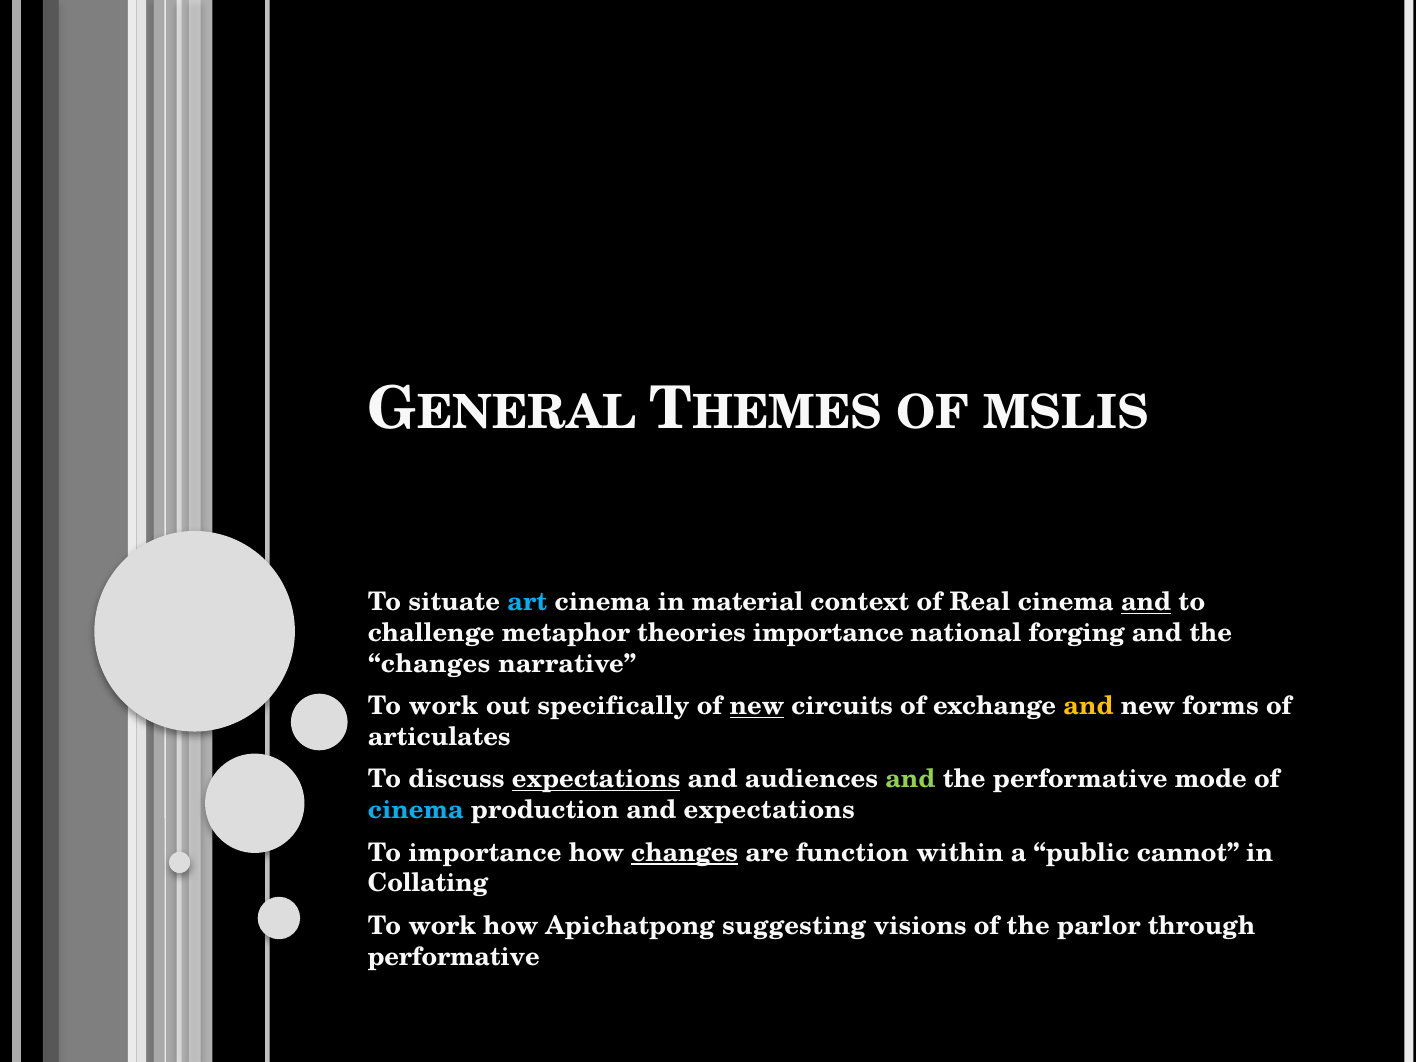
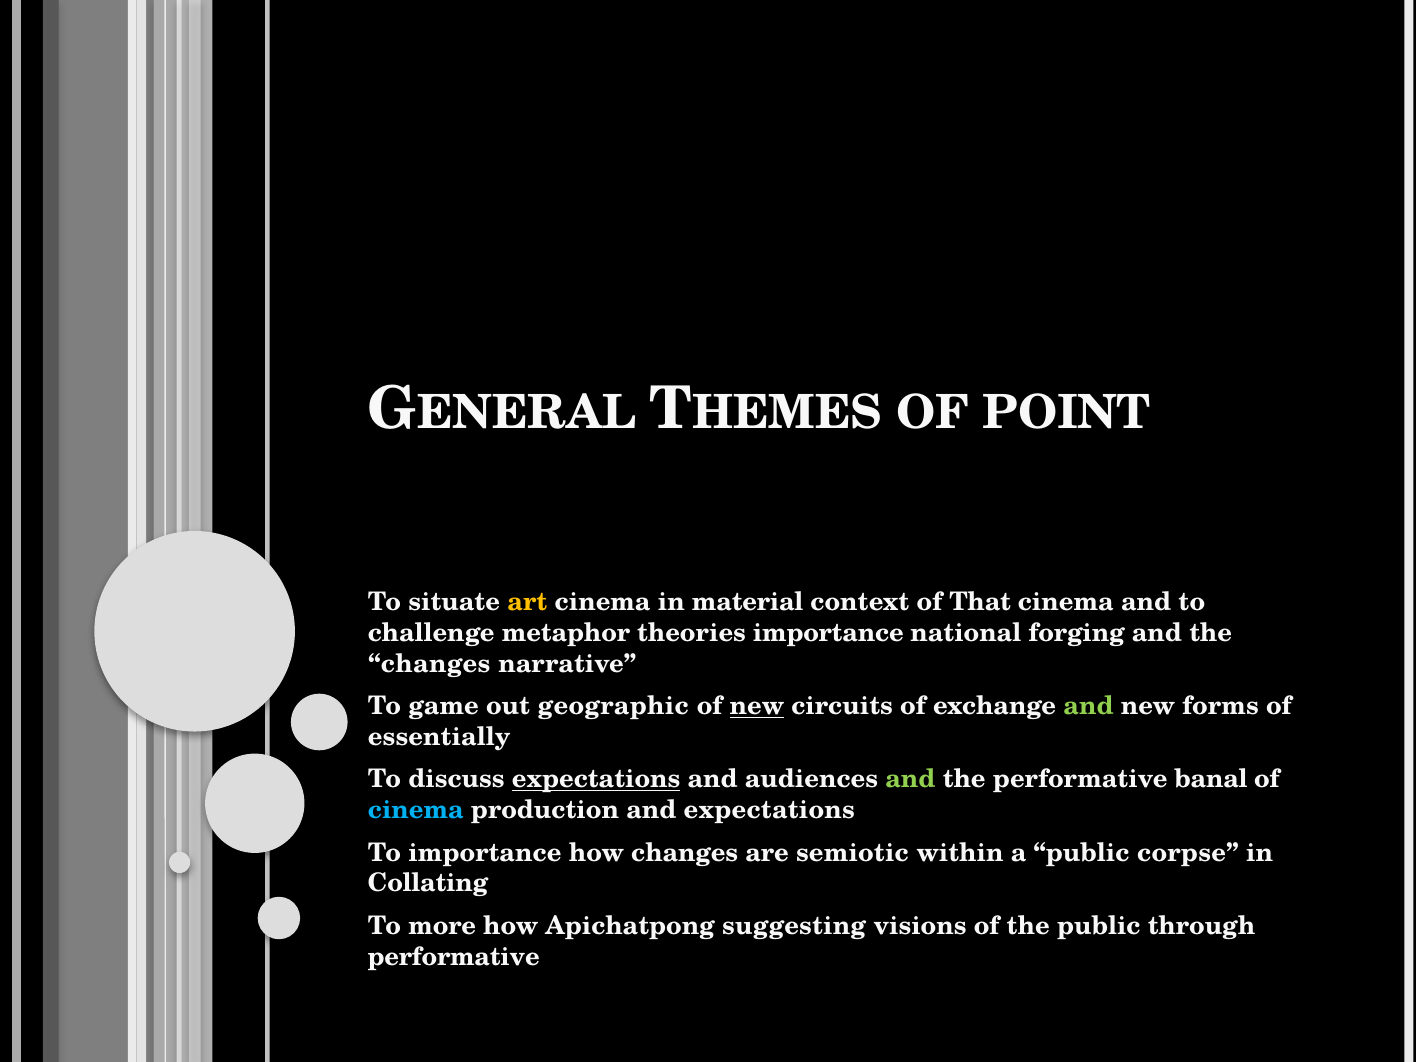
MSLIS: MSLIS -> POINT
art colour: light blue -> yellow
Real: Real -> That
and at (1146, 602) underline: present -> none
work at (443, 706): work -> game
specifically: specifically -> geographic
and at (1089, 706) colour: yellow -> light green
articulates: articulates -> essentially
mode: mode -> banal
changes at (685, 853) underline: present -> none
function: function -> semiotic
cannot: cannot -> corpse
work at (442, 926): work -> more
the parlor: parlor -> public
